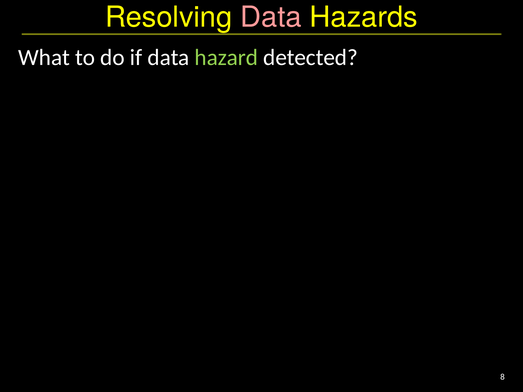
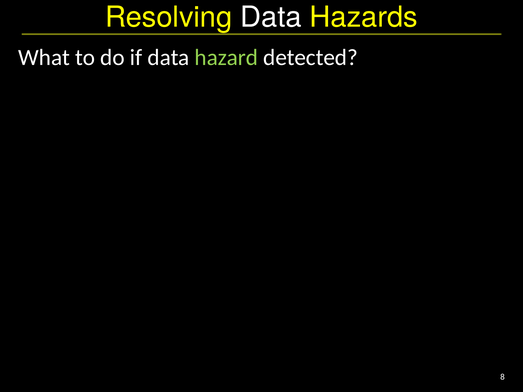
Data at (271, 17) colour: pink -> white
